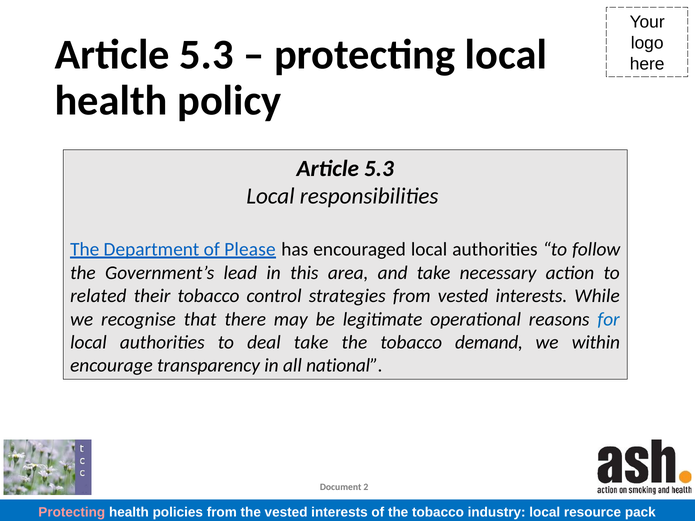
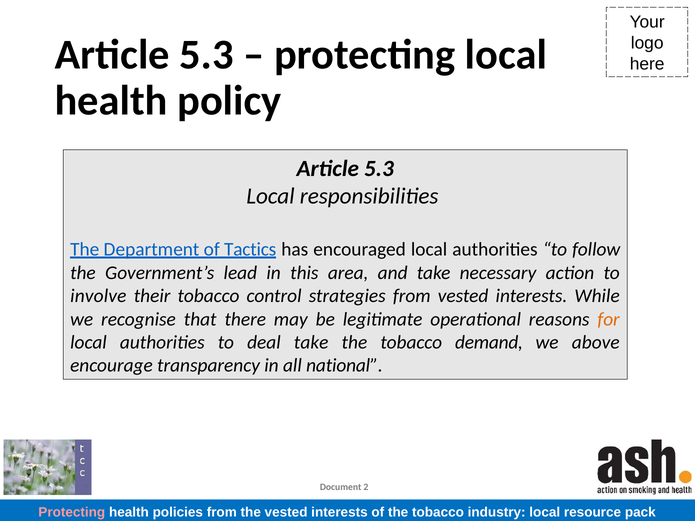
Please: Please -> Tactics
related: related -> involve
for colour: blue -> orange
within: within -> above
